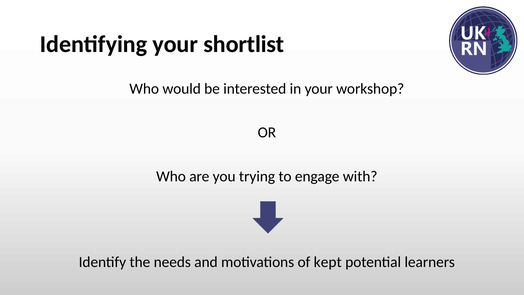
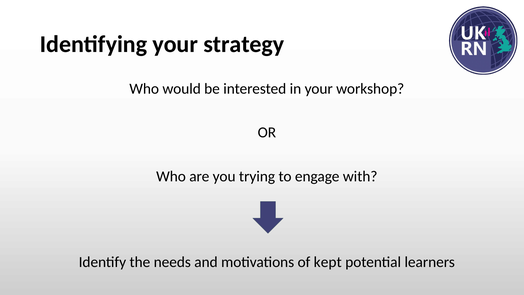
shortlist: shortlist -> strategy
